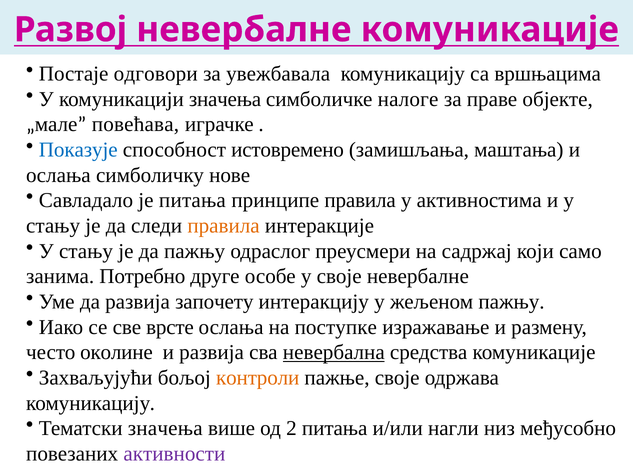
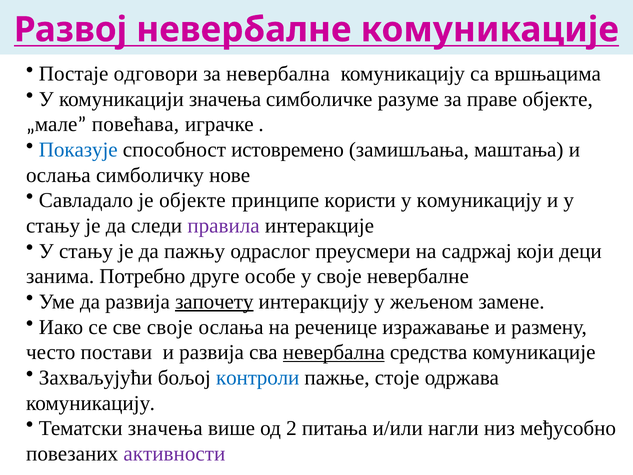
за увежбавала: увежбавала -> невербална
налоге: налоге -> разуме
је питања: питања -> објекте
принципе правила: правила -> користи
у активностима: активностима -> комуникацију
правила at (224, 226) colour: orange -> purple
само: само -> деци
започету underline: none -> present
жељеном пажњу: пажњу -> замене
све врсте: врсте -> своје
поступке: поступке -> реченице
околине: околине -> постави
контроли colour: orange -> blue
пажње своје: своје -> стоје
